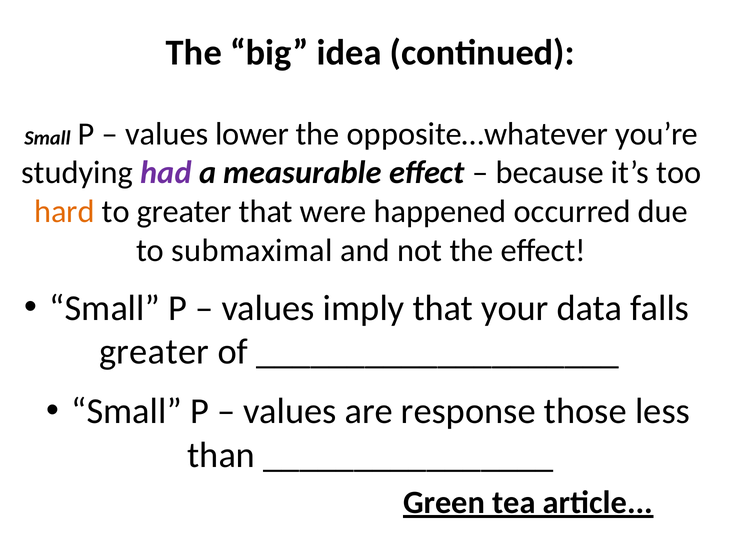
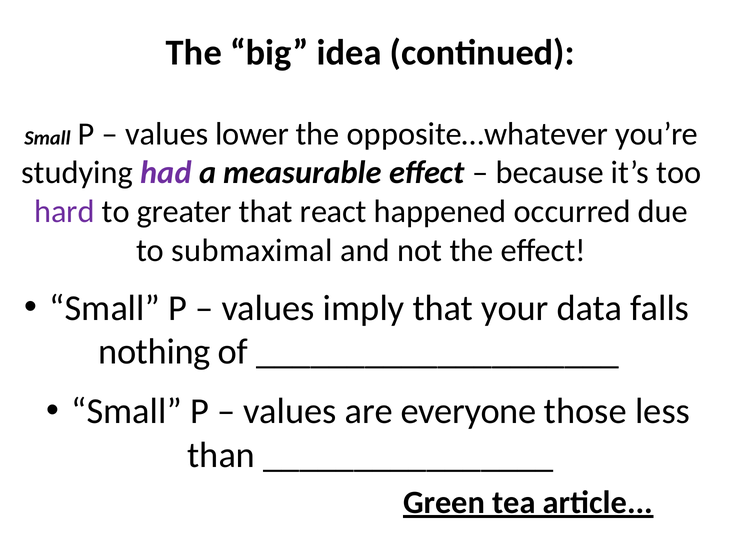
hard colour: orange -> purple
were: were -> react
greater at (154, 352): greater -> nothing
response: response -> everyone
